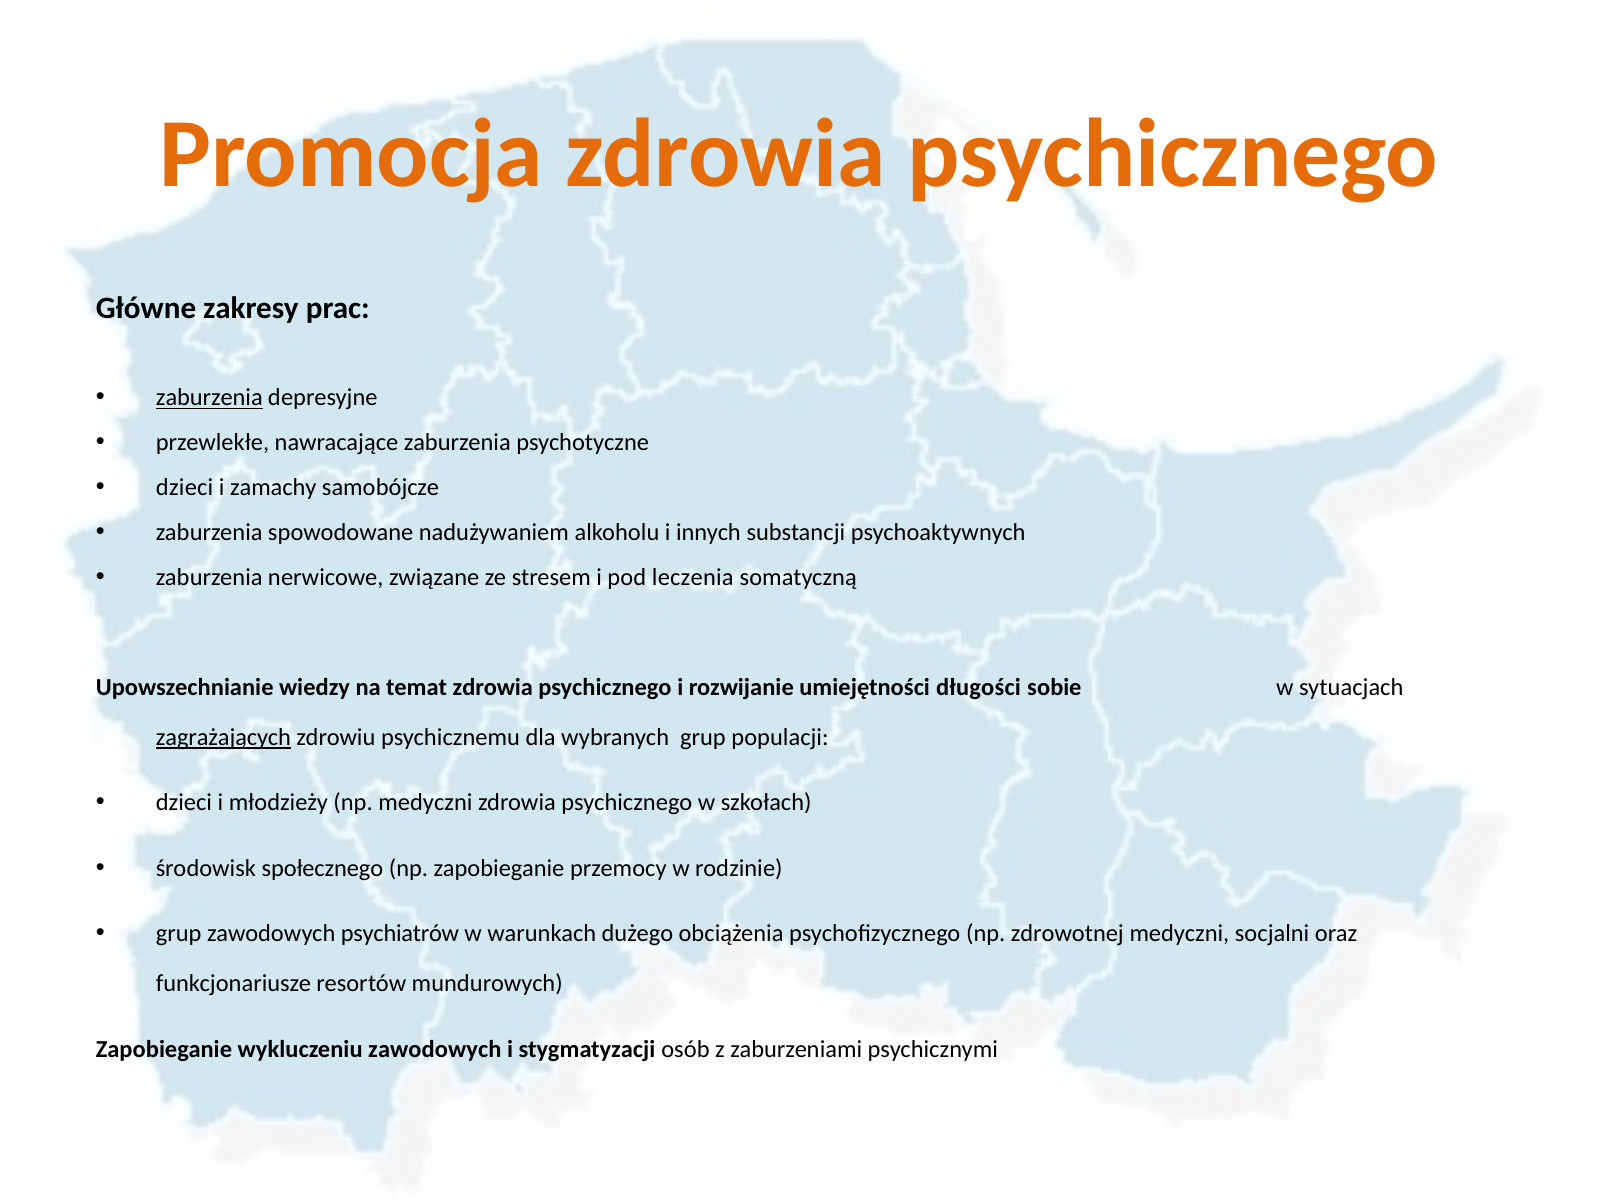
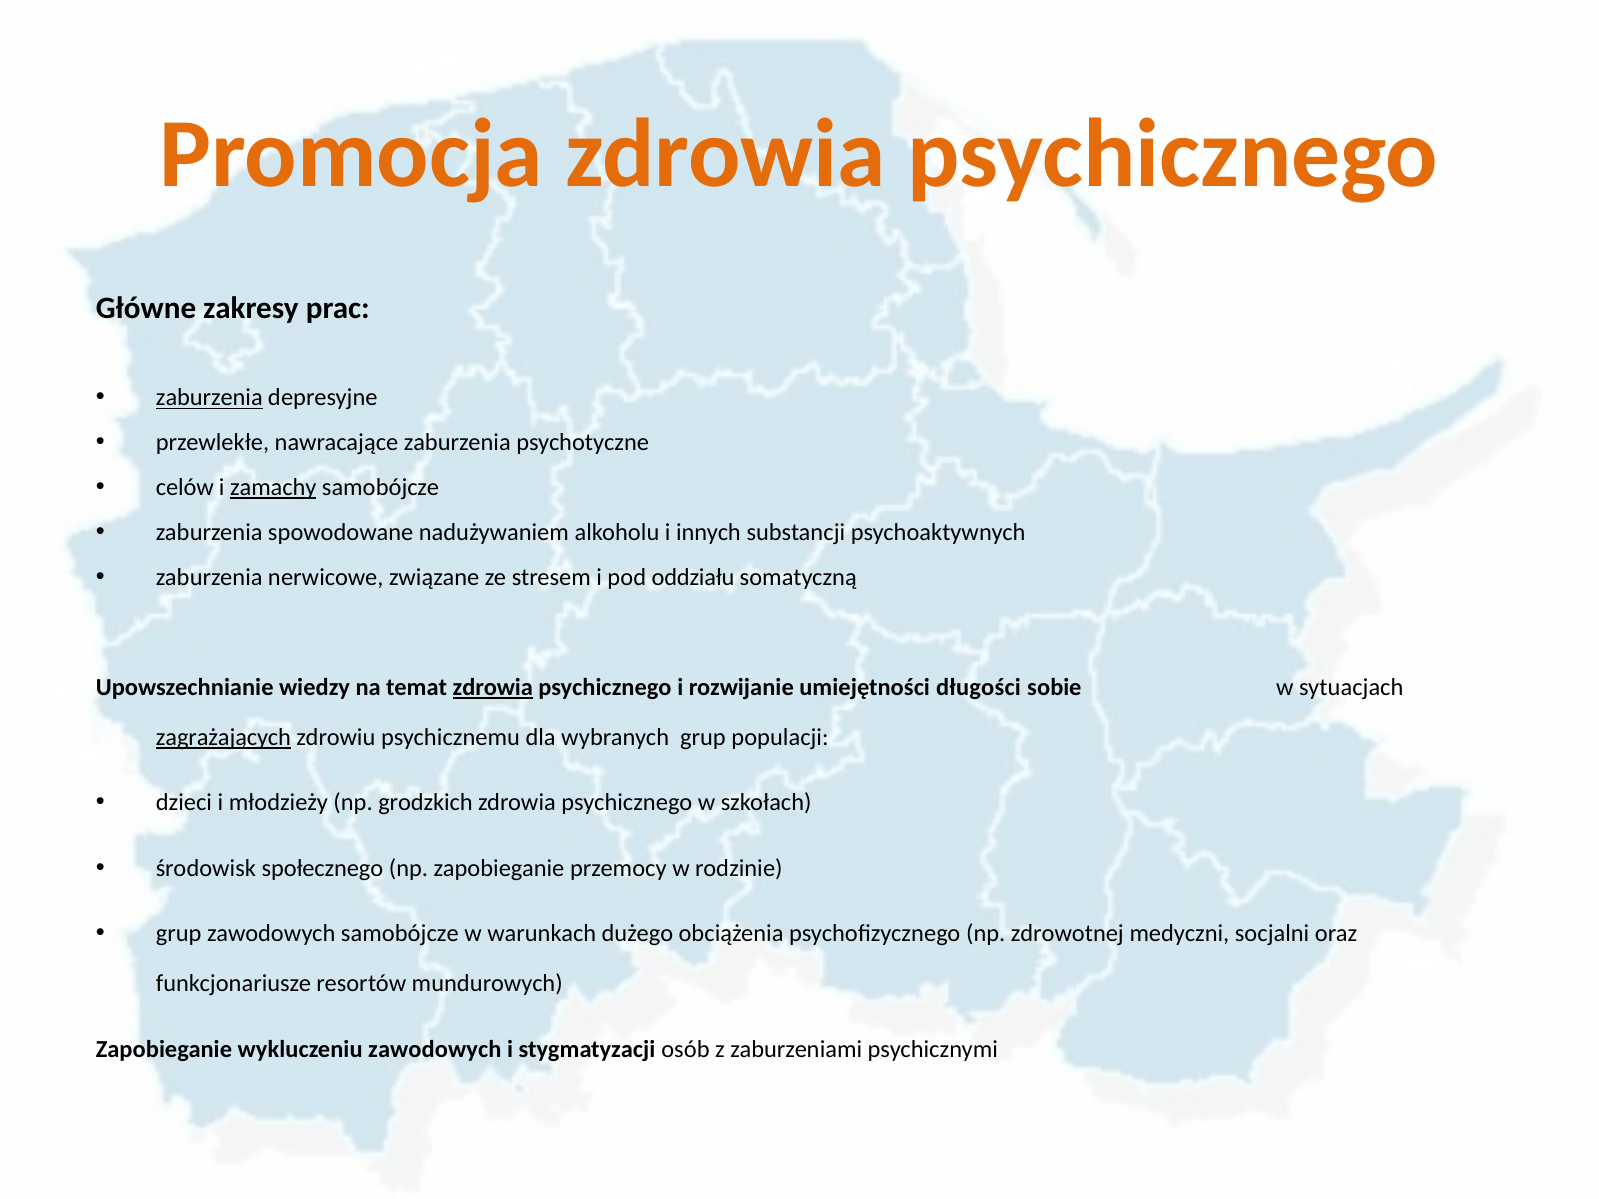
dzieci at (185, 488): dzieci -> celów
zamachy underline: none -> present
leczenia: leczenia -> oddziału
zdrowia at (493, 688) underline: none -> present
np medyczni: medyczni -> grodzkich
zawodowych psychiatrów: psychiatrów -> samobójcze
